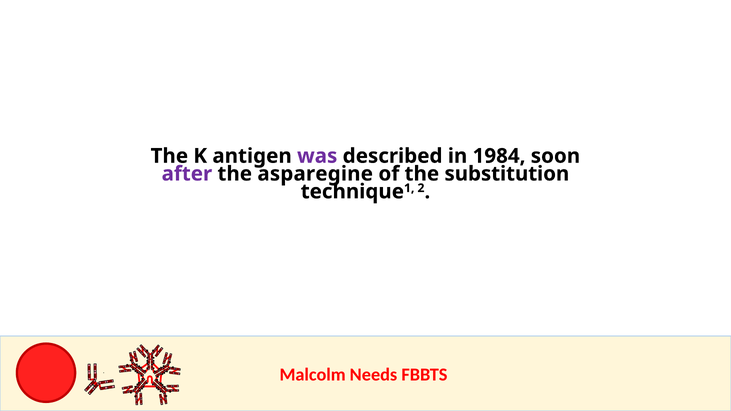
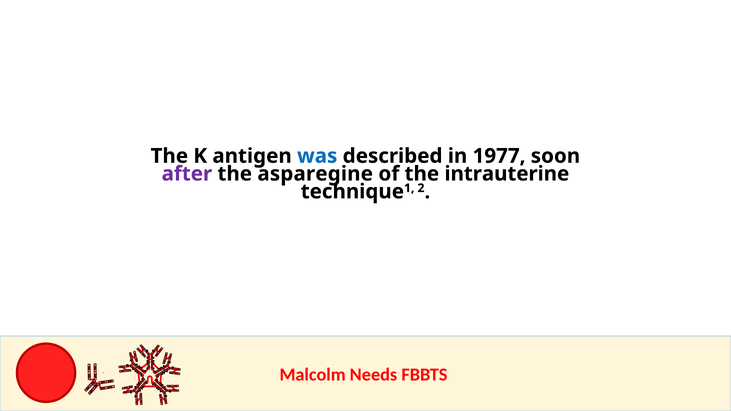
was colour: purple -> blue
1984: 1984 -> 1977
substitution: substitution -> intrauterine
